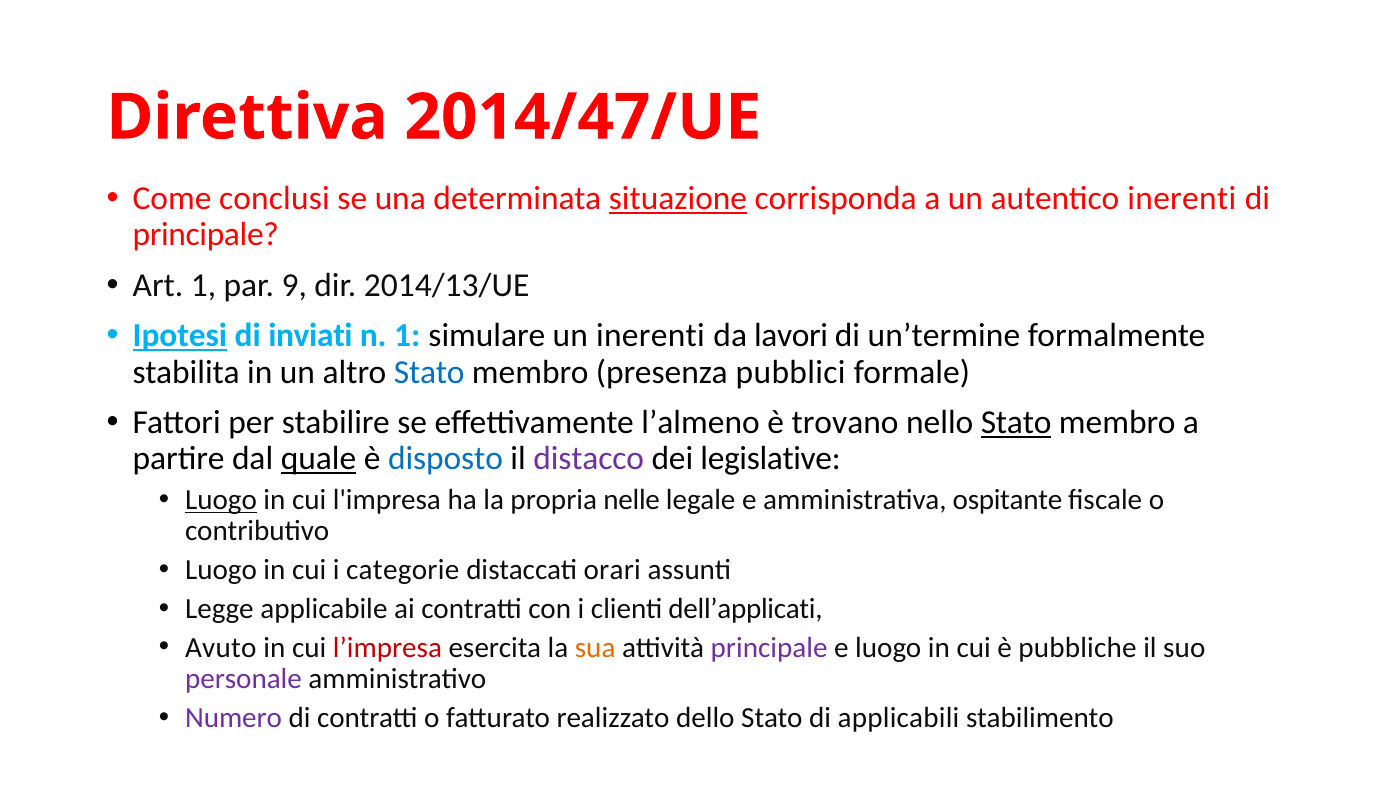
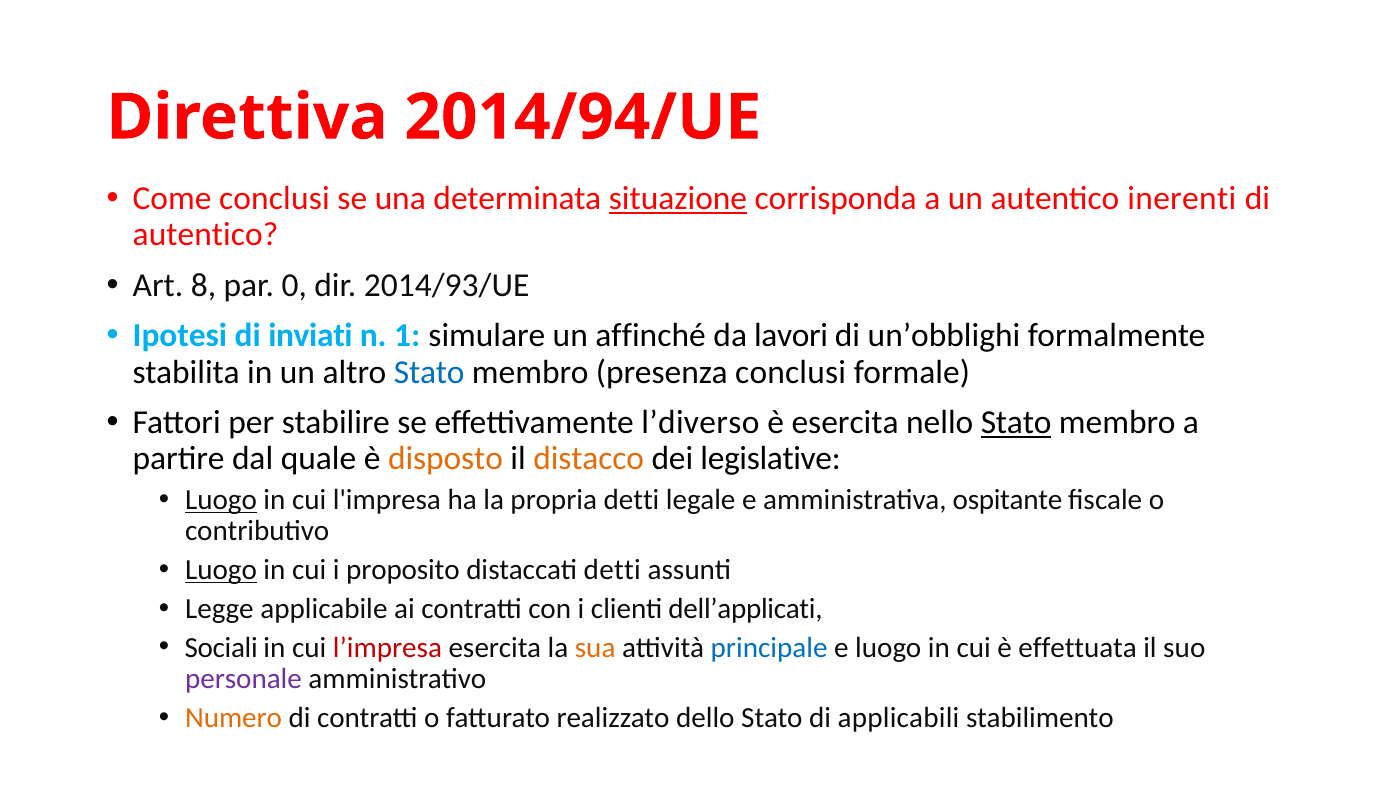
2014/47/UE: 2014/47/UE -> 2014/94/UE
principale at (206, 234): principale -> autentico
Art 1: 1 -> 8
9: 9 -> 0
2014/13/UE: 2014/13/UE -> 2014/93/UE
Ipotesi underline: present -> none
un inerenti: inerenti -> affinché
un’termine: un’termine -> un’obblighi
presenza pubblici: pubblici -> conclusi
l’almeno: l’almeno -> l’diverso
è trovano: trovano -> esercita
quale underline: present -> none
disposto colour: blue -> orange
distacco colour: purple -> orange
propria nelle: nelle -> detti
Luogo at (221, 570) underline: none -> present
categorie: categorie -> proposito
distaccati orari: orari -> detti
Avuto: Avuto -> Sociali
principale at (769, 647) colour: purple -> blue
pubbliche: pubbliche -> effettuata
Numero colour: purple -> orange
